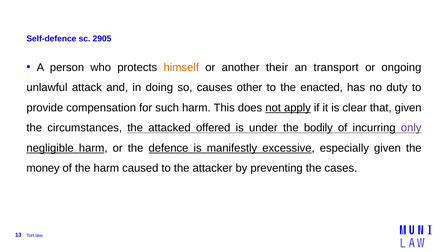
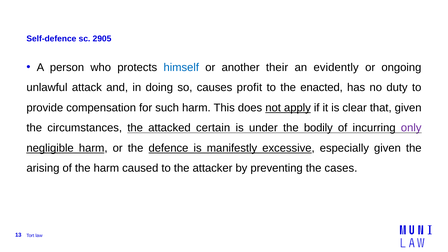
himself colour: orange -> blue
transport: transport -> evidently
other: other -> profit
offered: offered -> certain
money: money -> arising
